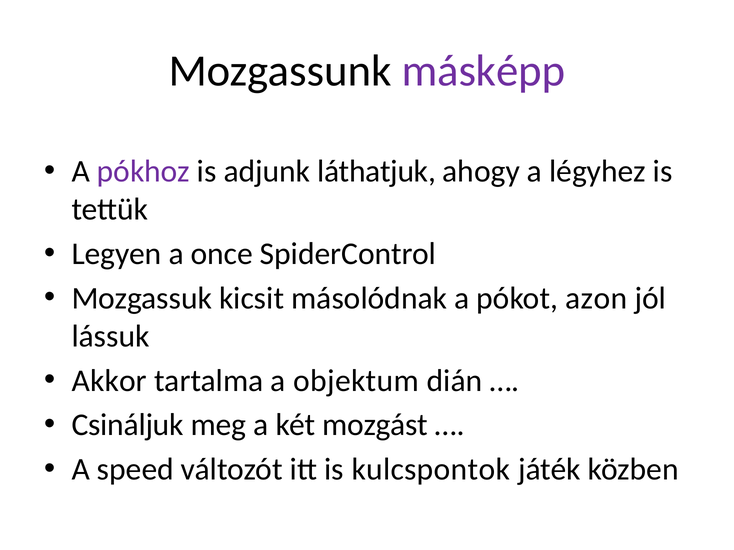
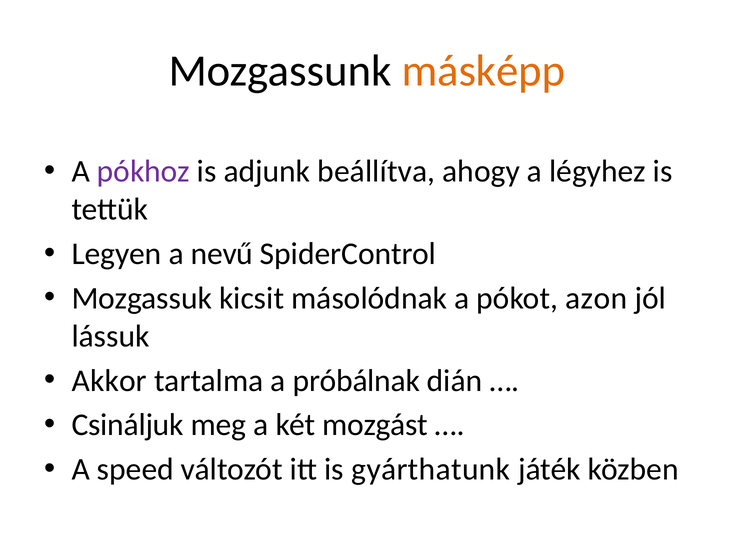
másképp colour: purple -> orange
láthatjuk: láthatjuk -> beállítva
once: once -> nevű
objektum: objektum -> próbálnak
kulcspontok: kulcspontok -> gyárthatunk
